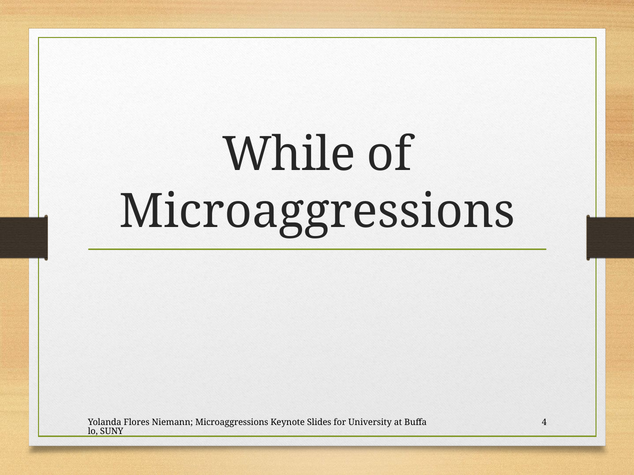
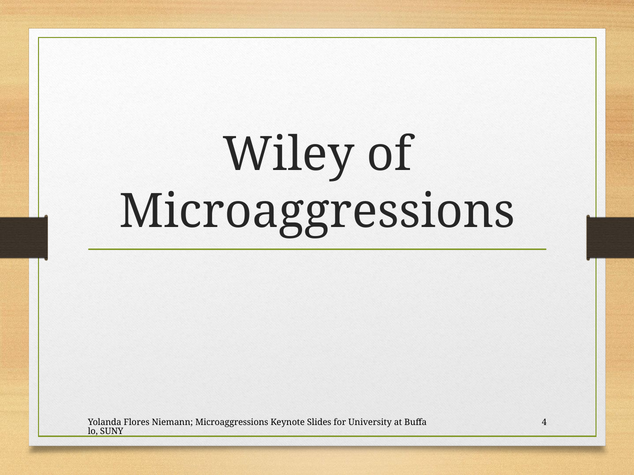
While: While -> Wiley
